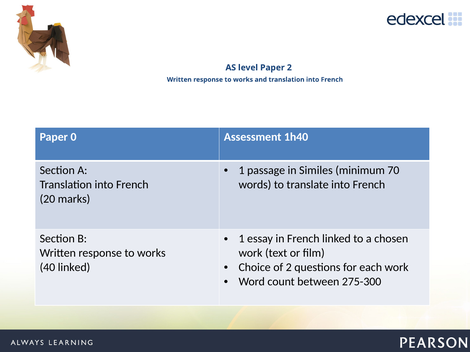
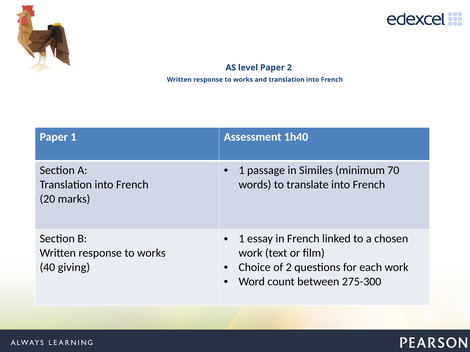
Paper 0: 0 -> 1
40 linked: linked -> giving
